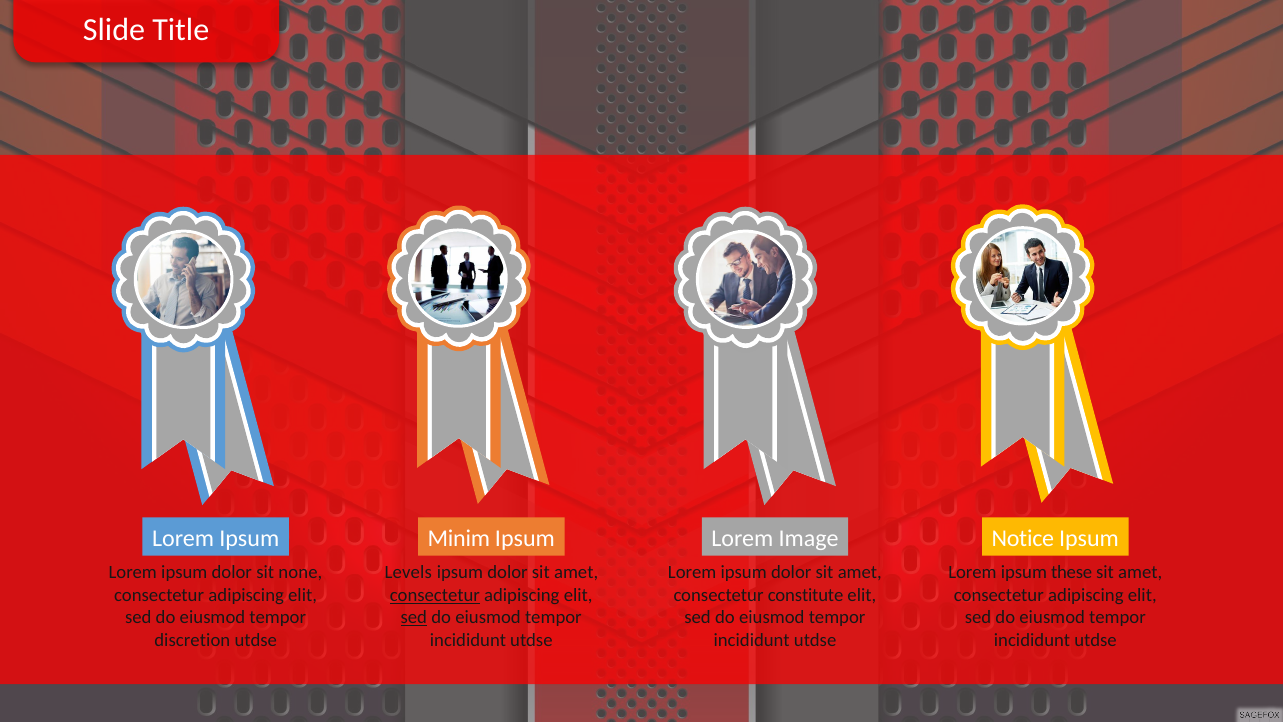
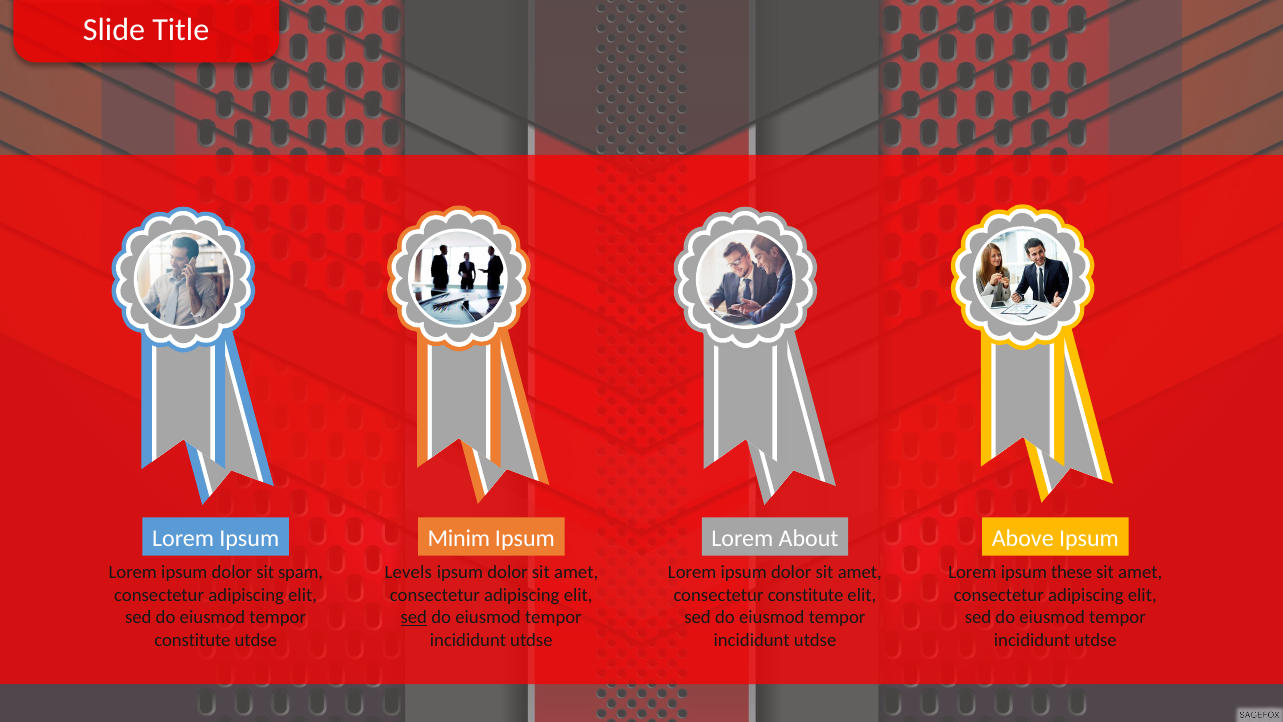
Image: Image -> About
Notice: Notice -> Above
none: none -> spam
consectetur at (435, 595) underline: present -> none
discretion at (192, 640): discretion -> constitute
